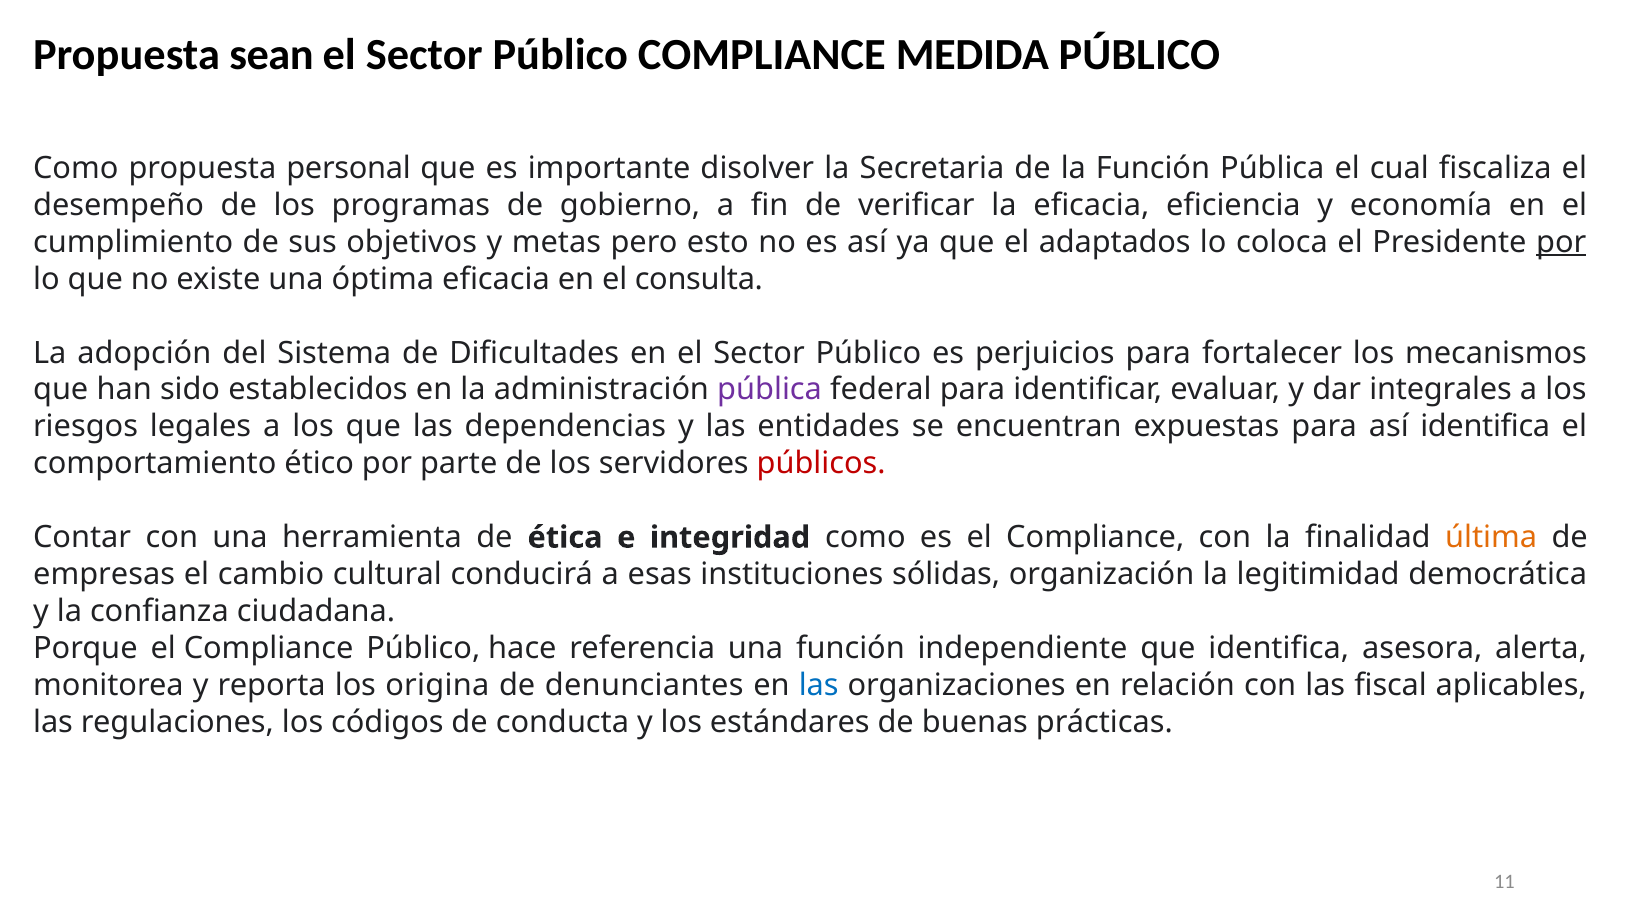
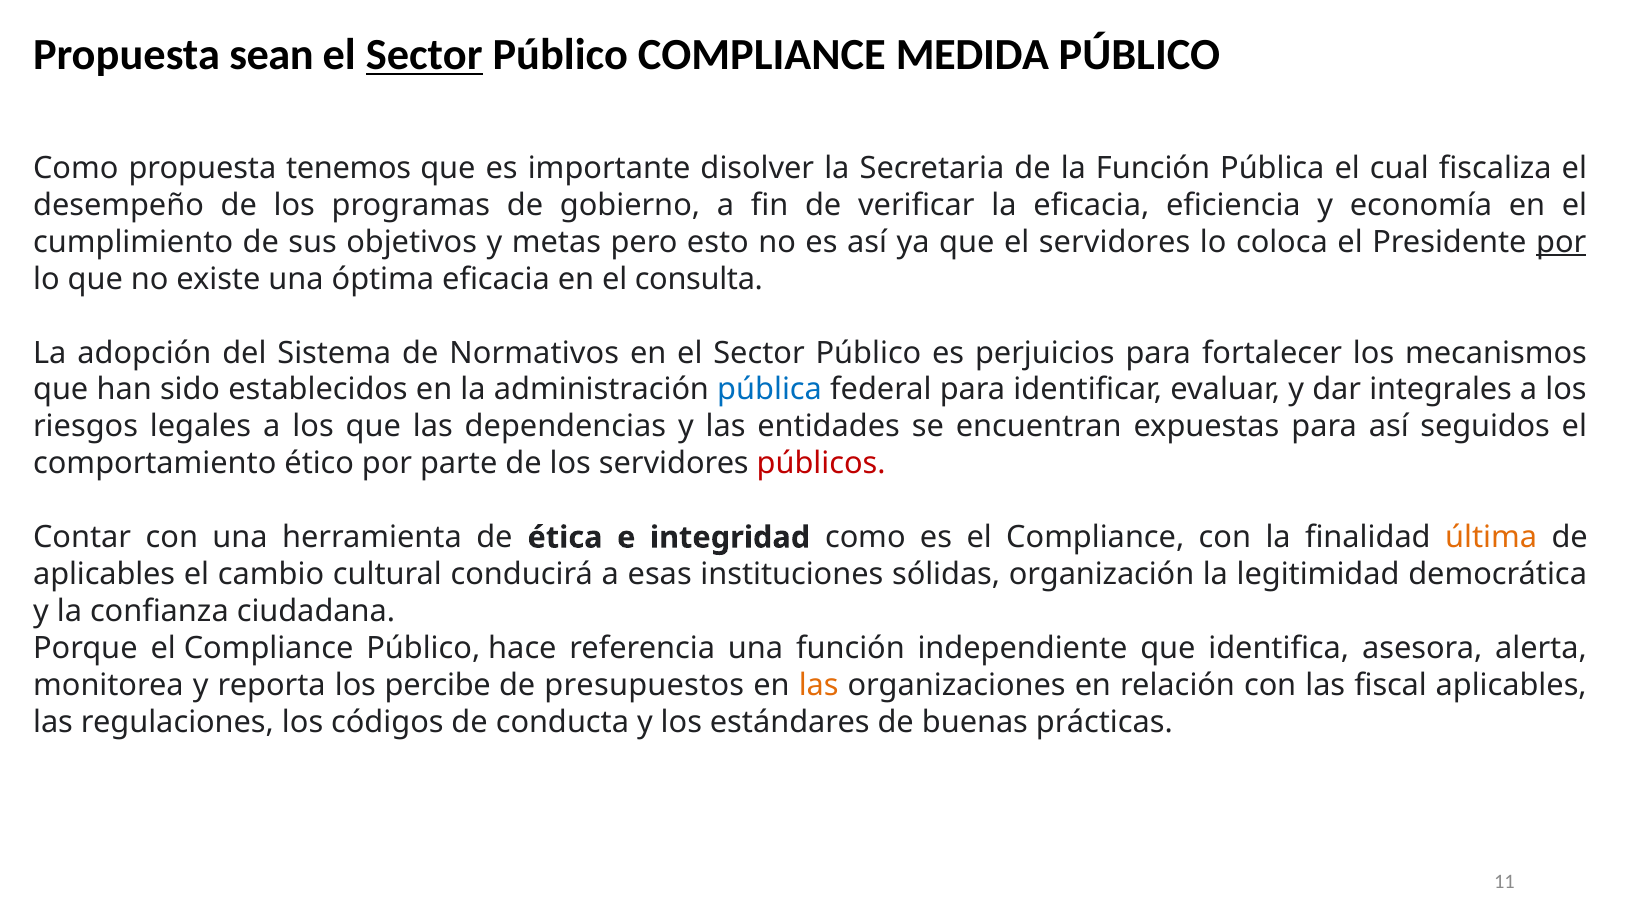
Sector at (424, 55) underline: none -> present
personal: personal -> tenemos
el adaptados: adaptados -> servidores
Dificultades: Dificultades -> Normativos
pública at (770, 390) colour: purple -> blue
así identifica: identifica -> seguidos
empresas at (104, 574): empresas -> aplicables
origina: origina -> percibe
denunciantes: denunciantes -> presupuestos
las at (819, 685) colour: blue -> orange
